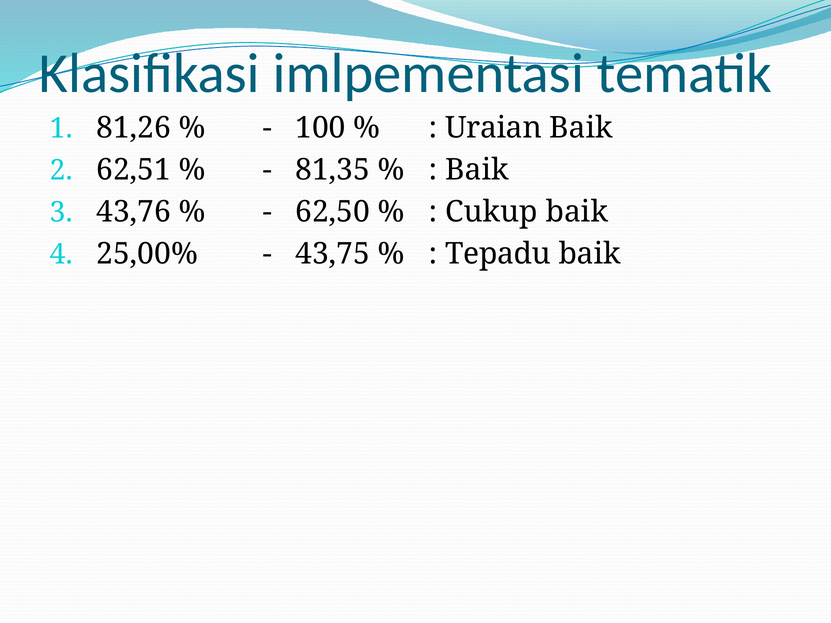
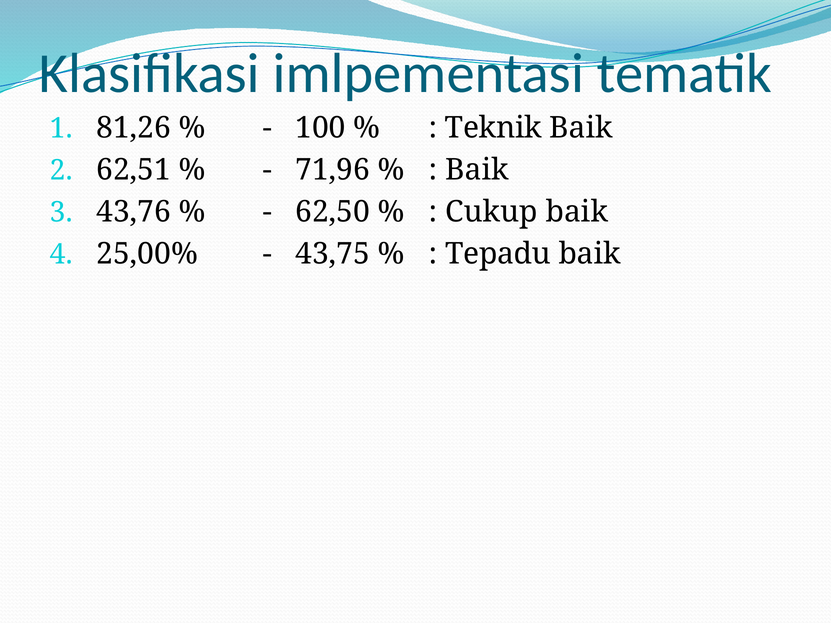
Uraian: Uraian -> Teknik
81,35: 81,35 -> 71,96
